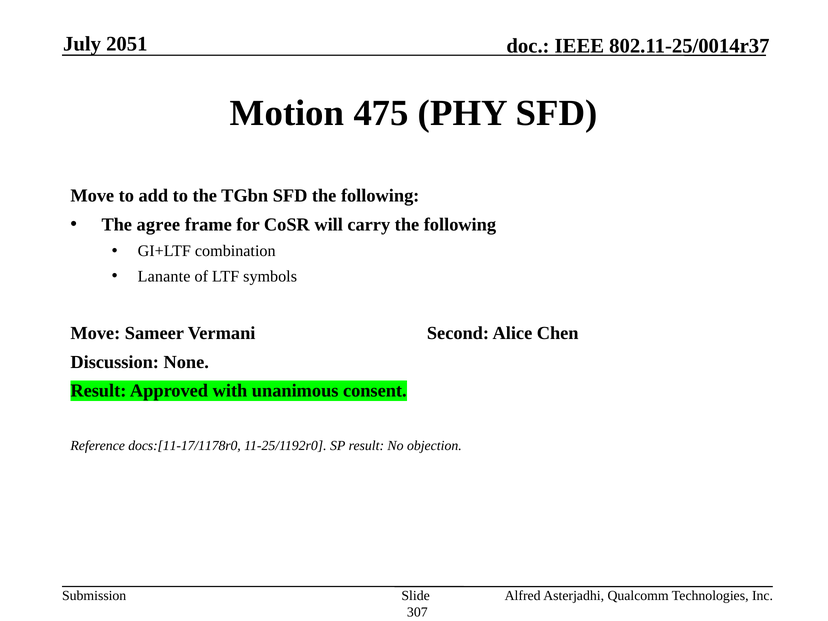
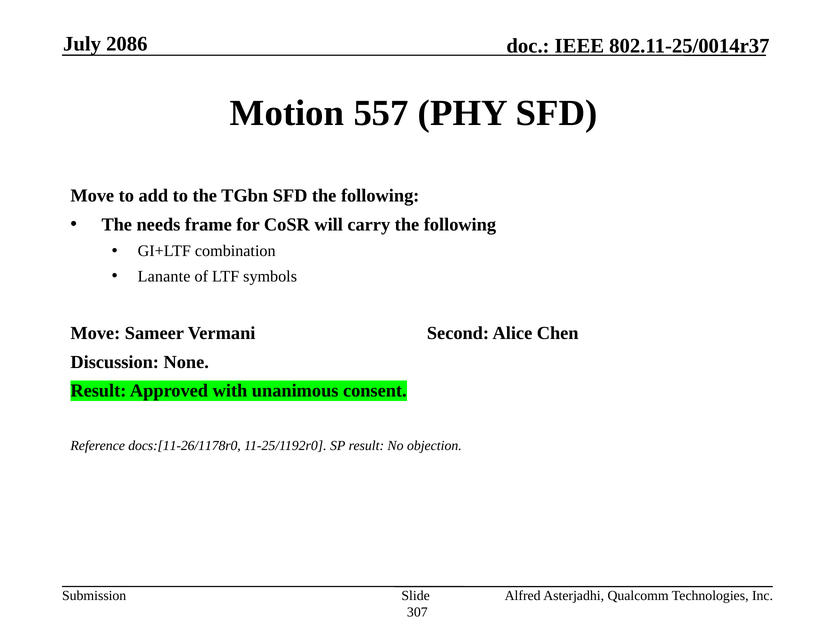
2051: 2051 -> 2086
475: 475 -> 557
agree: agree -> needs
docs:[11-17/1178r0: docs:[11-17/1178r0 -> docs:[11-26/1178r0
